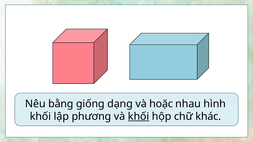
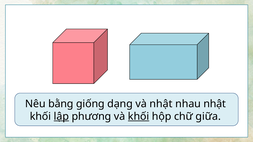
và hoặc: hoặc -> nhật
nhau hình: hình -> nhật
lập underline: none -> present
khác: khác -> giữa
